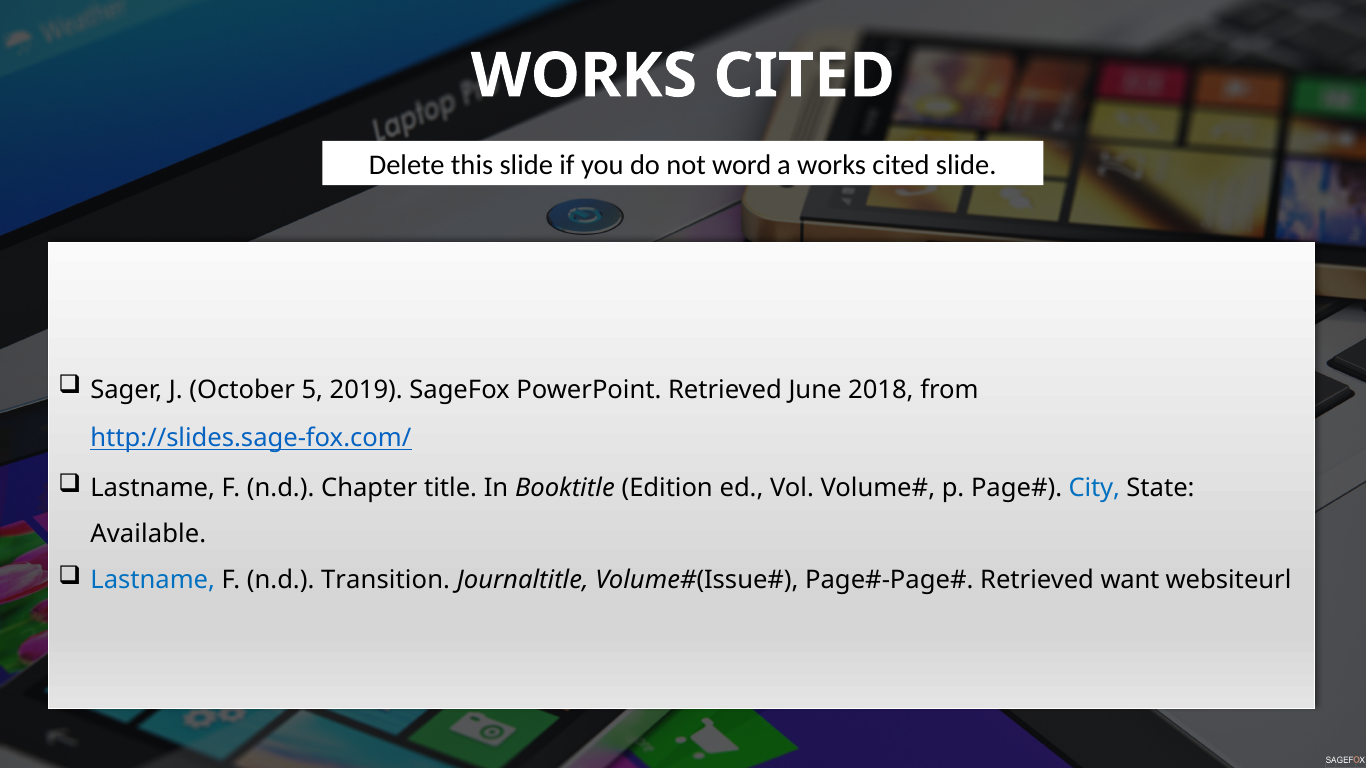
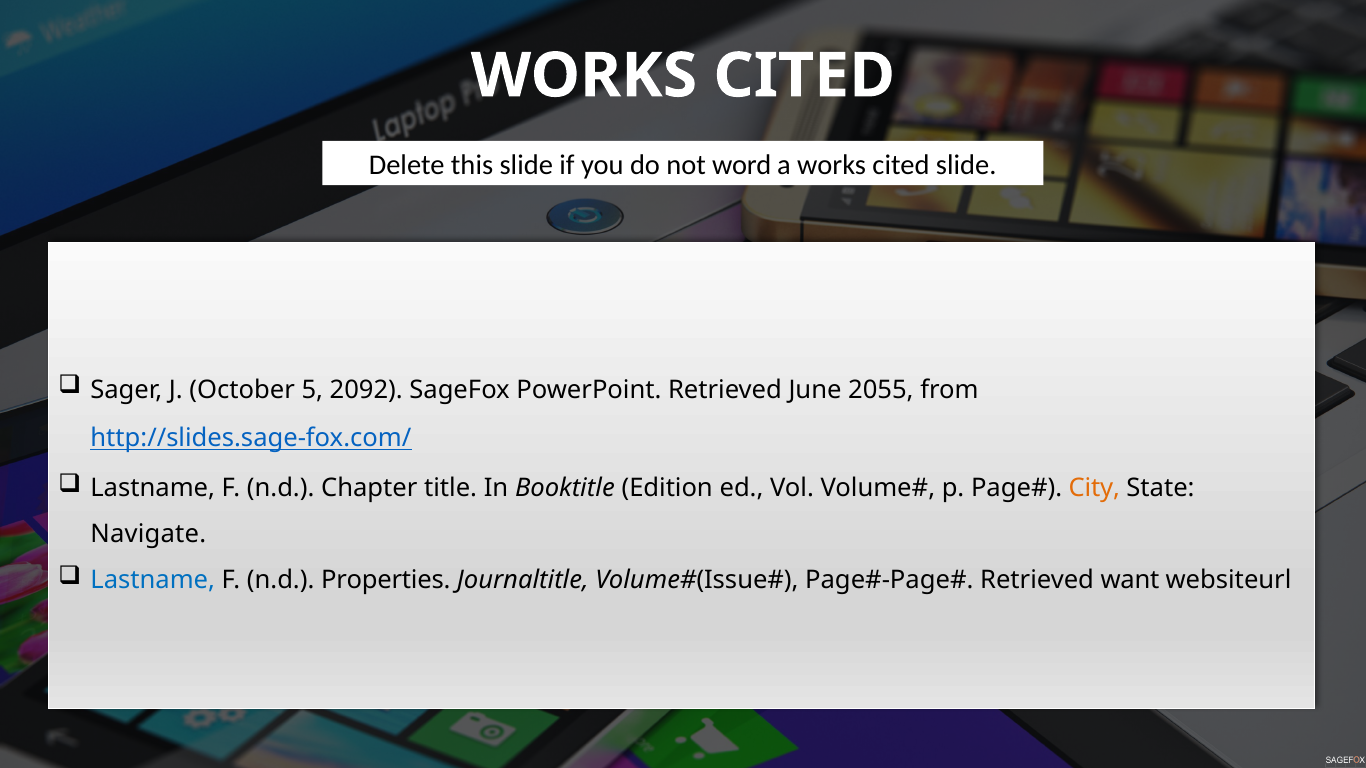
2019: 2019 -> 2092
2018: 2018 -> 2055
City colour: blue -> orange
Available: Available -> Navigate
Transition: Transition -> Properties
